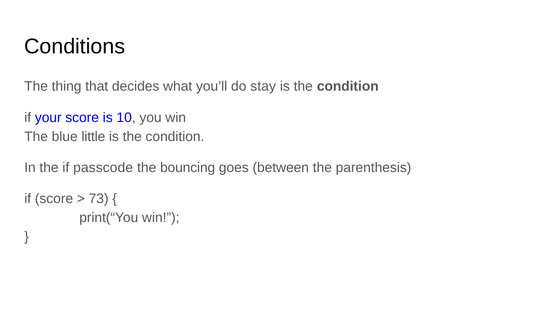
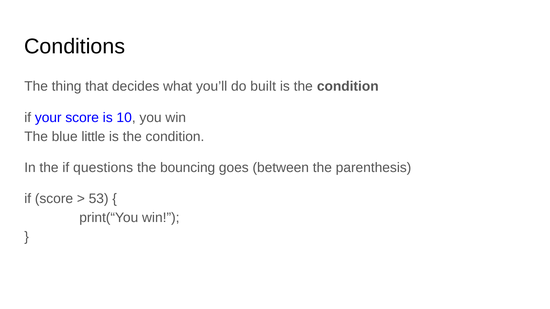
stay: stay -> built
passcode: passcode -> questions
73: 73 -> 53
